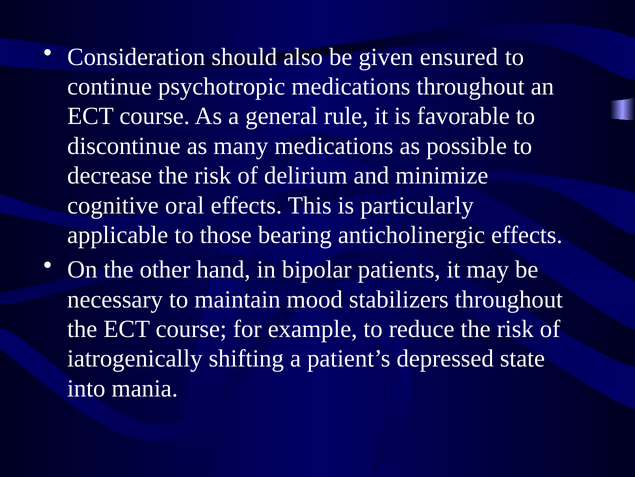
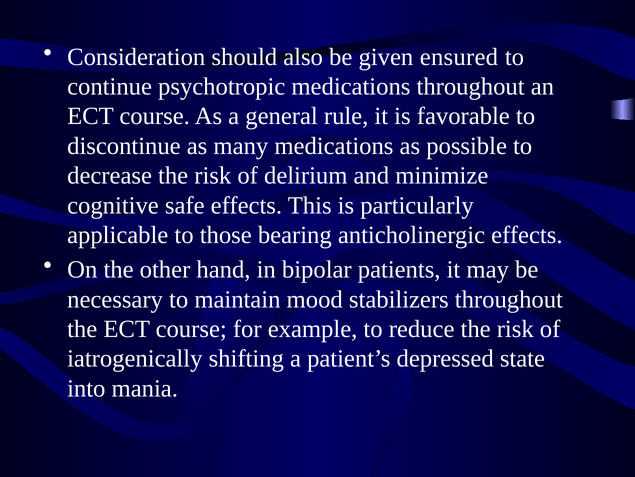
oral: oral -> safe
